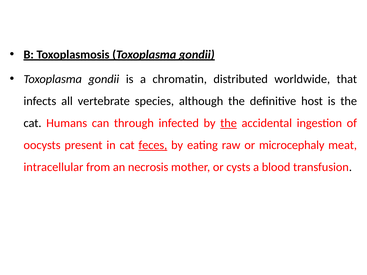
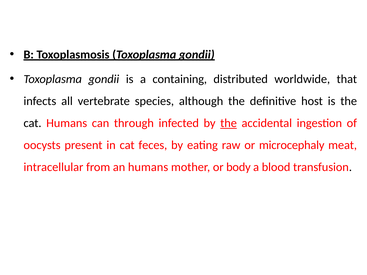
chromatin: chromatin -> containing
feces underline: present -> none
an necrosis: necrosis -> humans
cysts: cysts -> body
